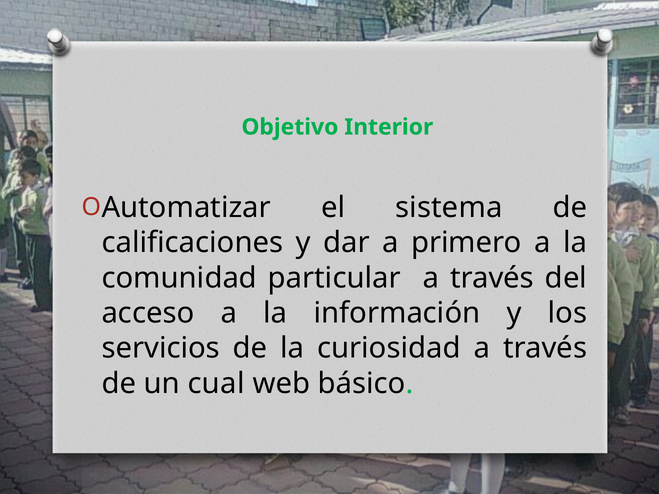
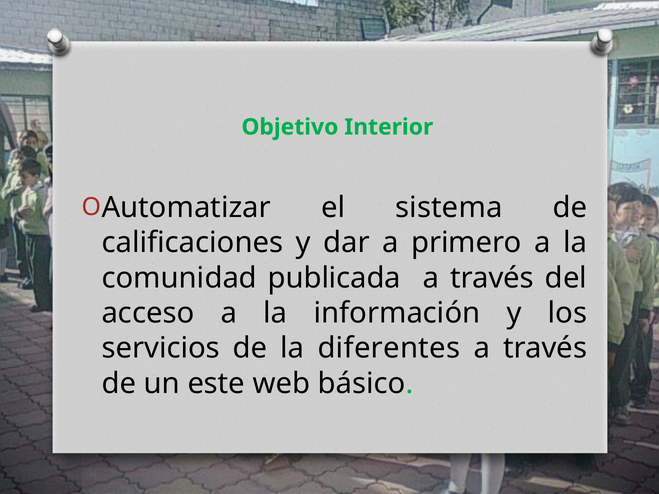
particular: particular -> publicada
curiosidad: curiosidad -> diferentes
cual: cual -> este
